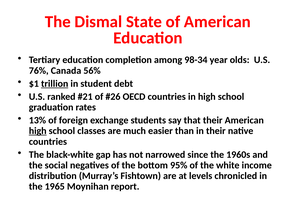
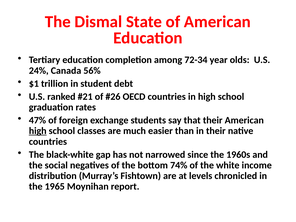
98-34: 98-34 -> 72-34
76%: 76% -> 24%
trillion underline: present -> none
13%: 13% -> 47%
95%: 95% -> 74%
